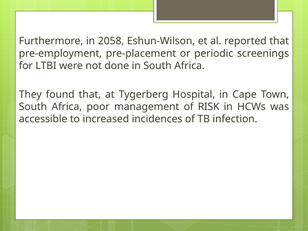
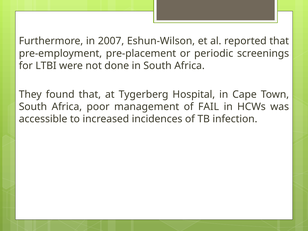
2058: 2058 -> 2007
RISK: RISK -> FAIL
